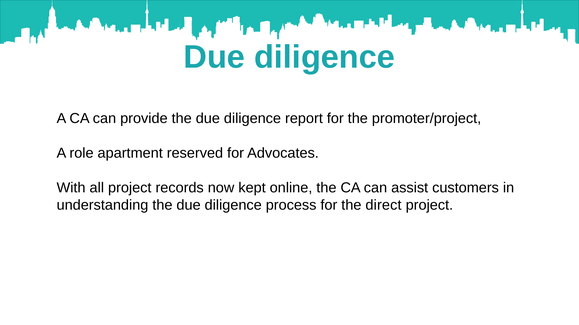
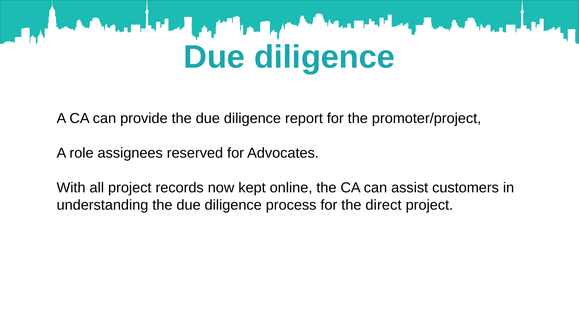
apartment: apartment -> assignees
